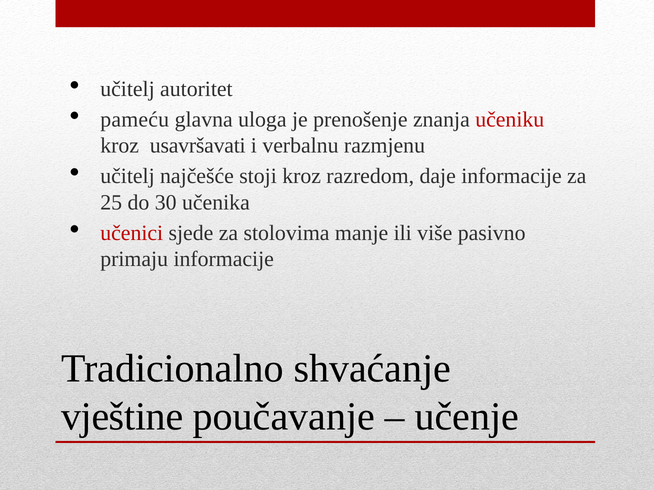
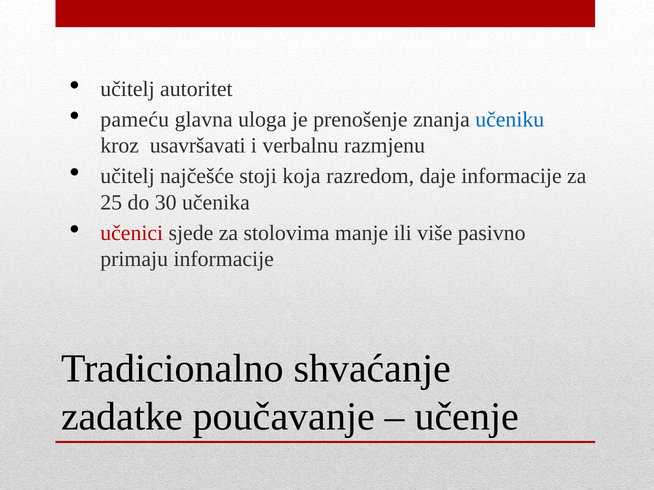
učeniku colour: red -> blue
stoji kroz: kroz -> koja
vještine: vještine -> zadatke
